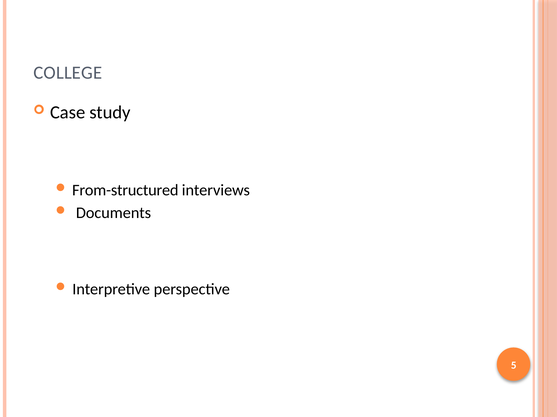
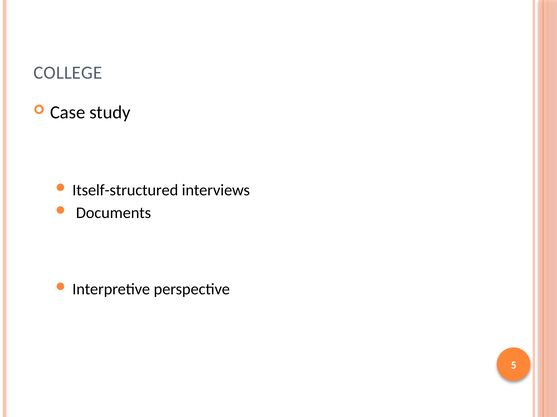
From-structured: From-structured -> Itself-structured
